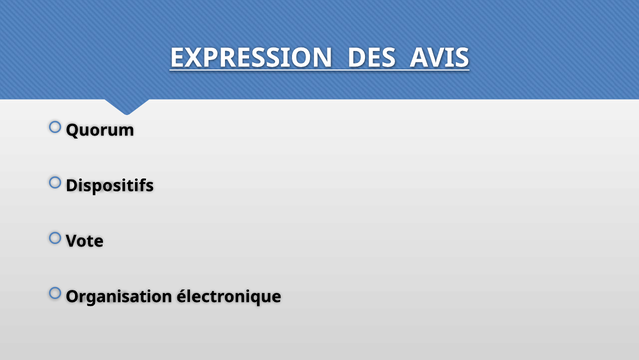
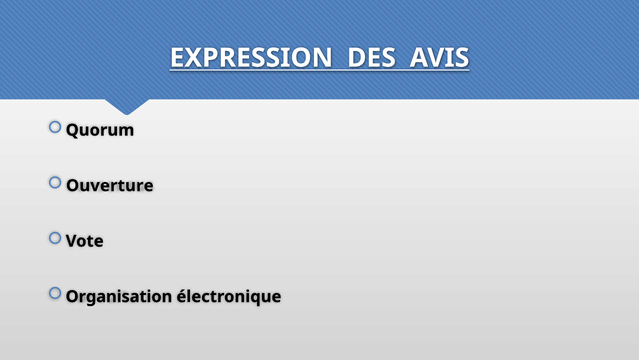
Dispositifs: Dispositifs -> Ouverture
